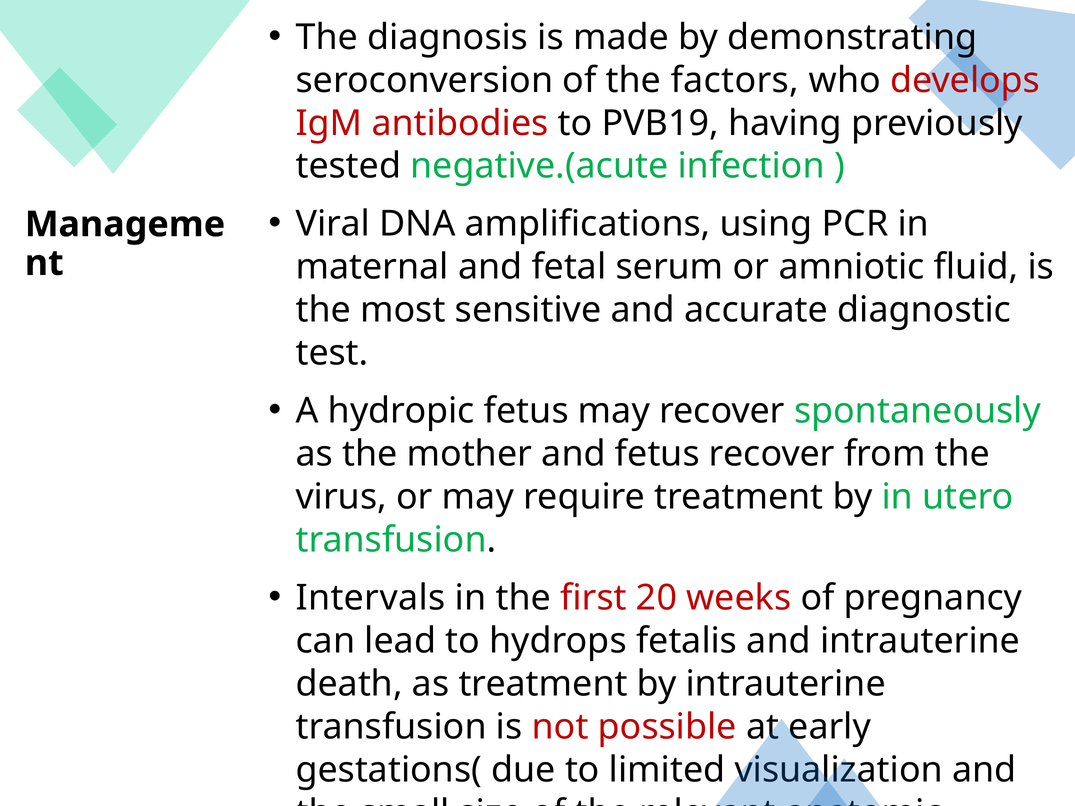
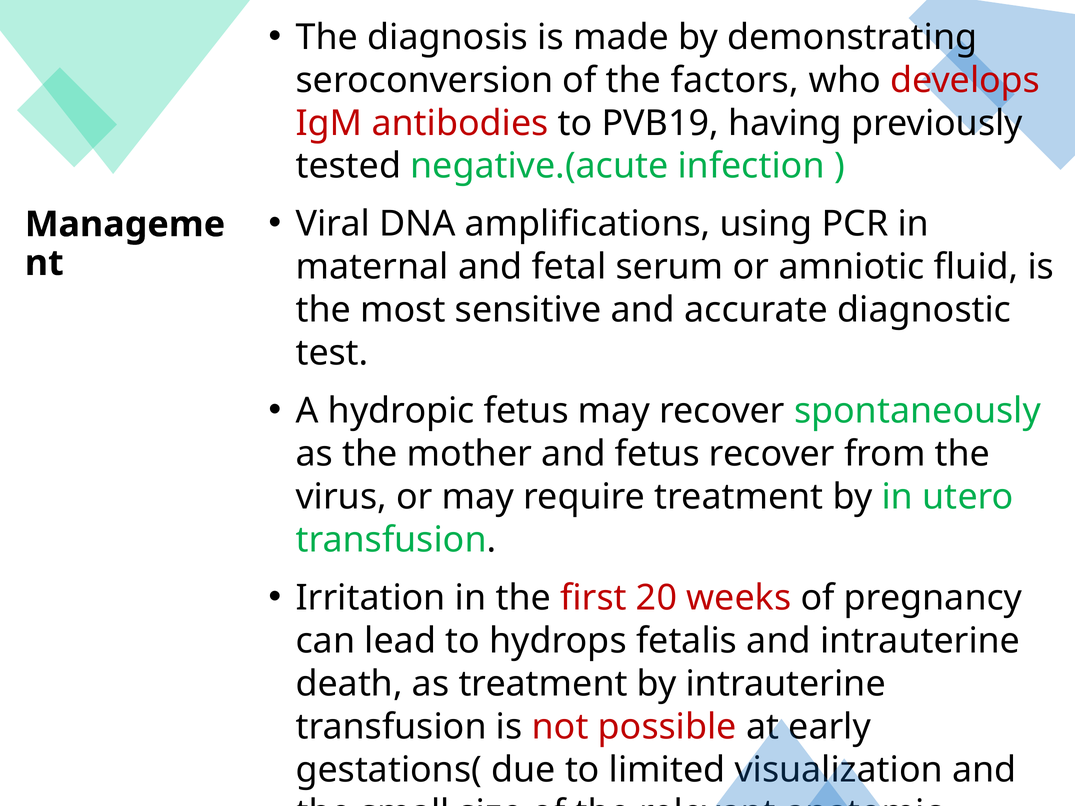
Intervals: Intervals -> Irritation
